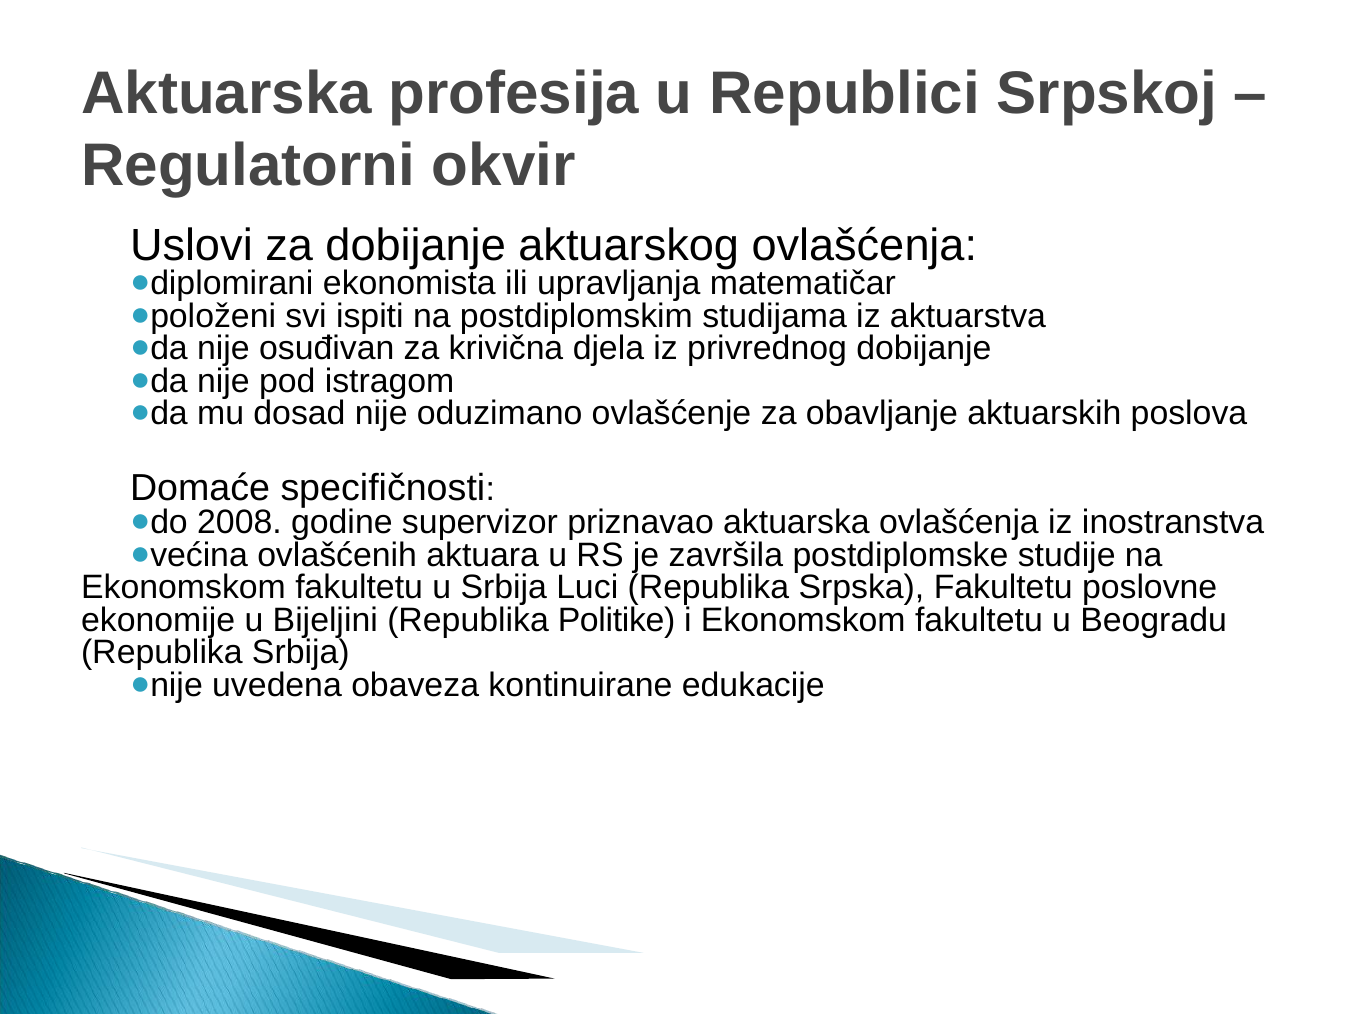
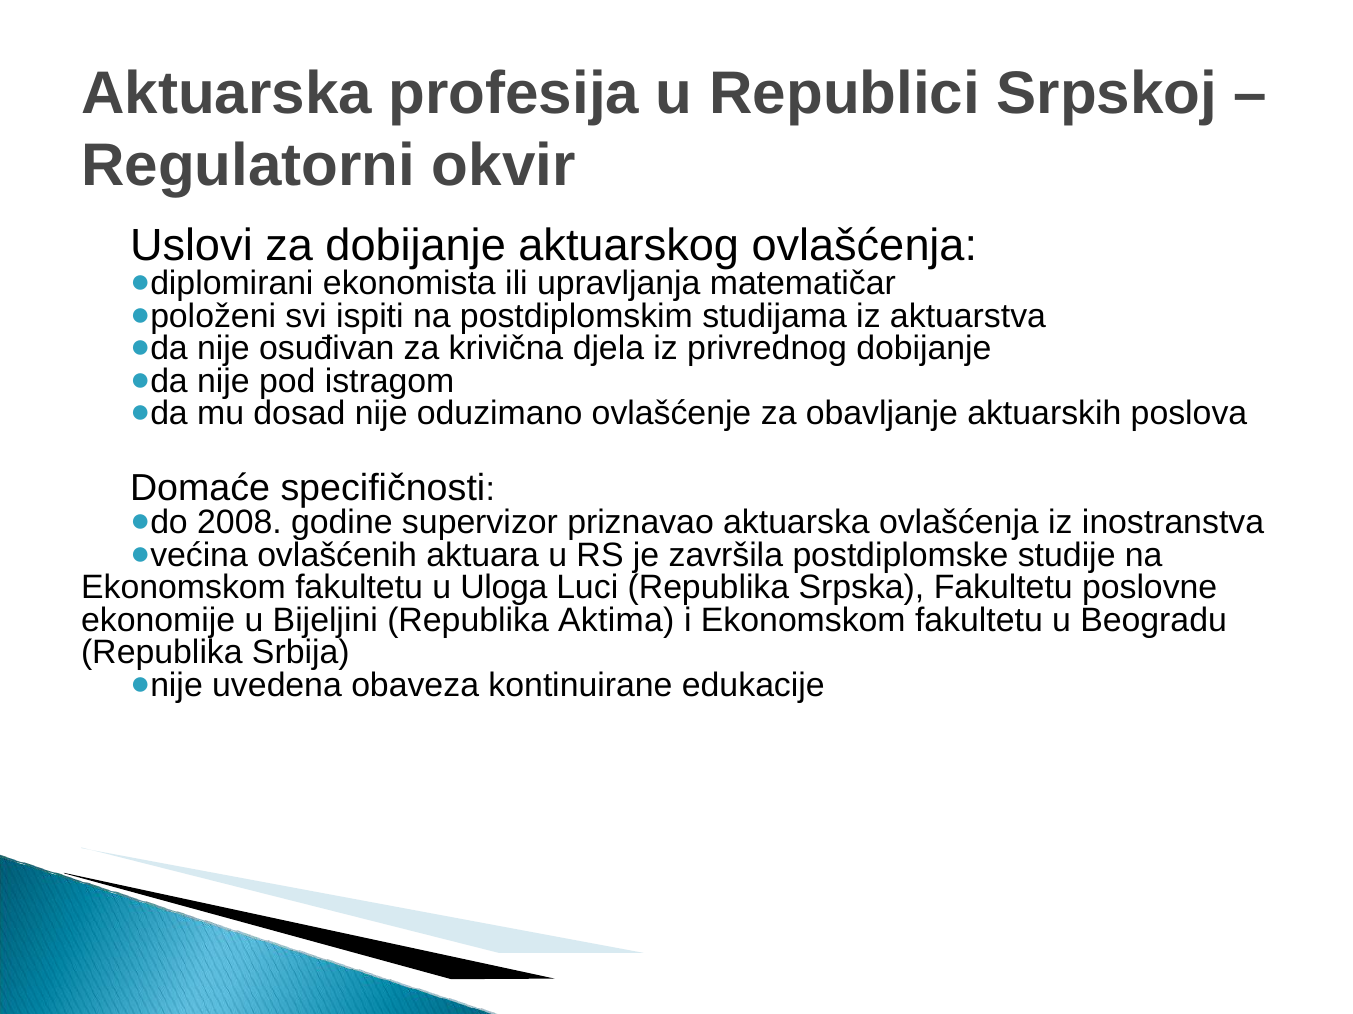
u Srbija: Srbija -> Uloga
Politike: Politike -> Aktima
